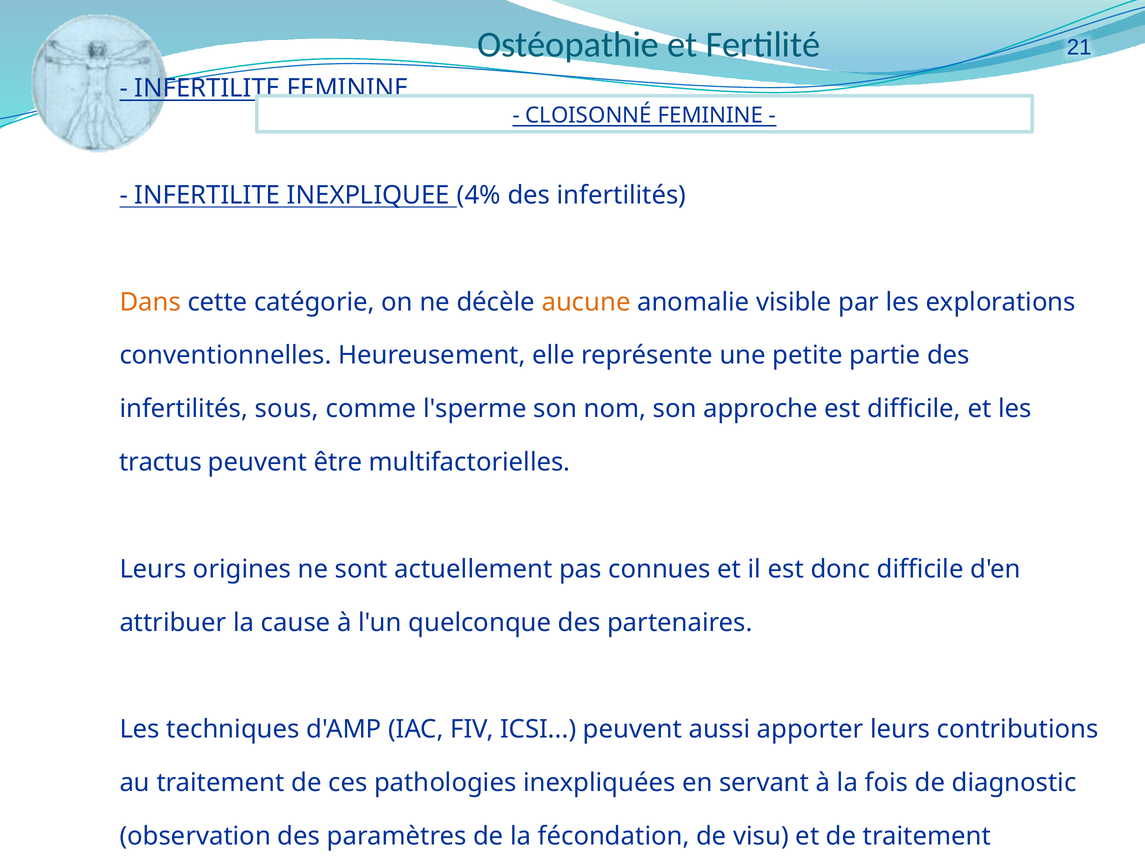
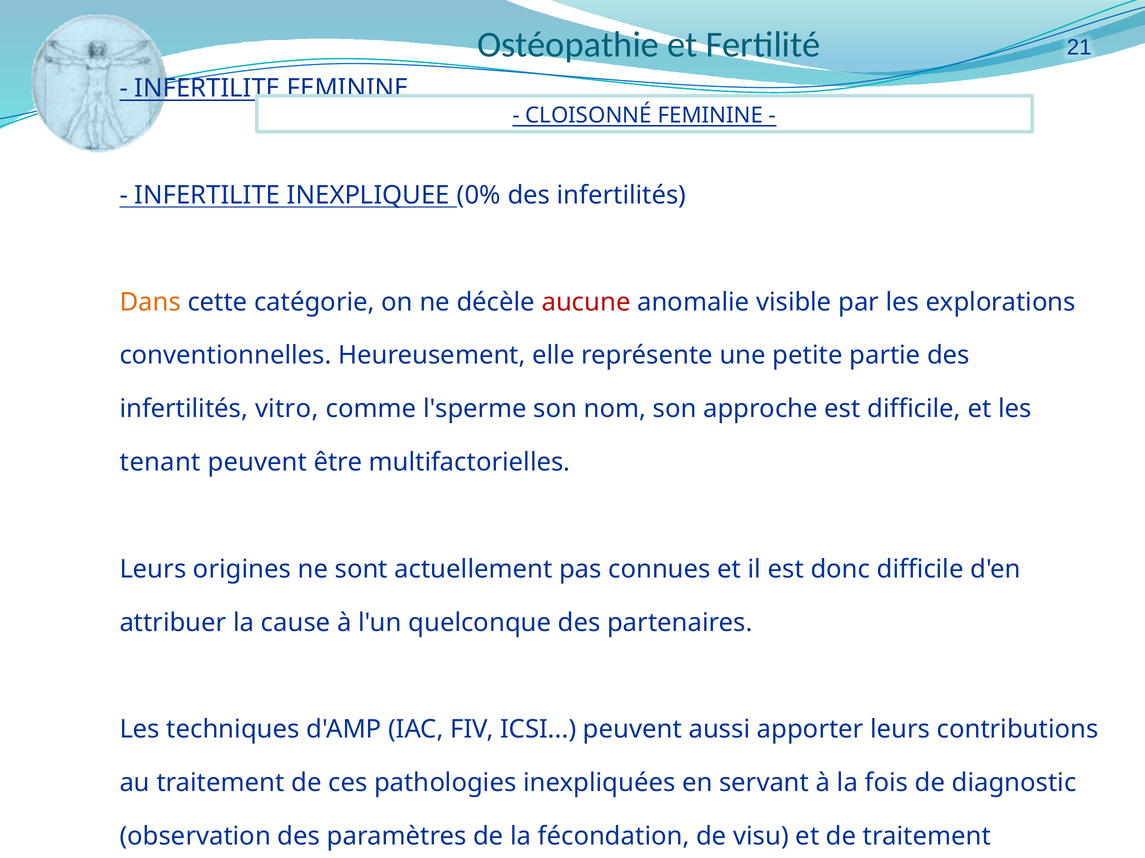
4%: 4% -> 0%
aucune colour: orange -> red
sous: sous -> vitro
tractus: tractus -> tenant
